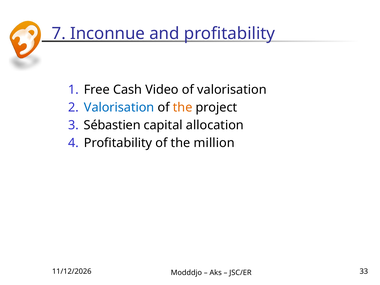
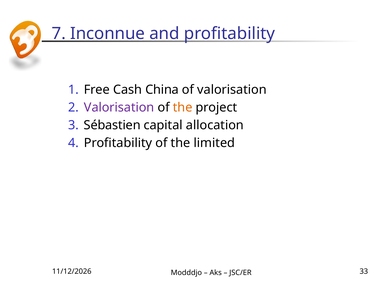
Video: Video -> China
Valorisation at (119, 108) colour: blue -> purple
million: million -> limited
